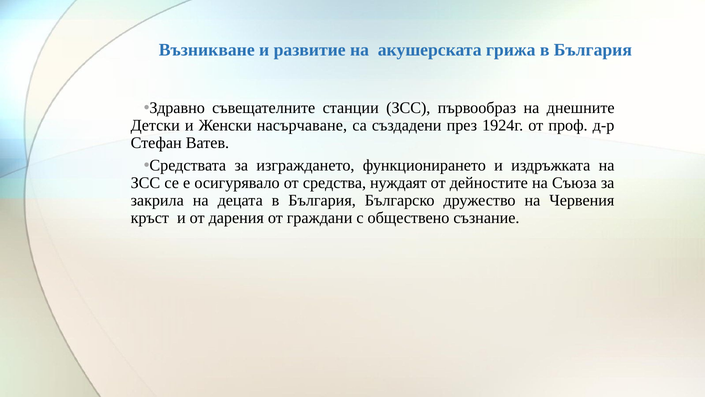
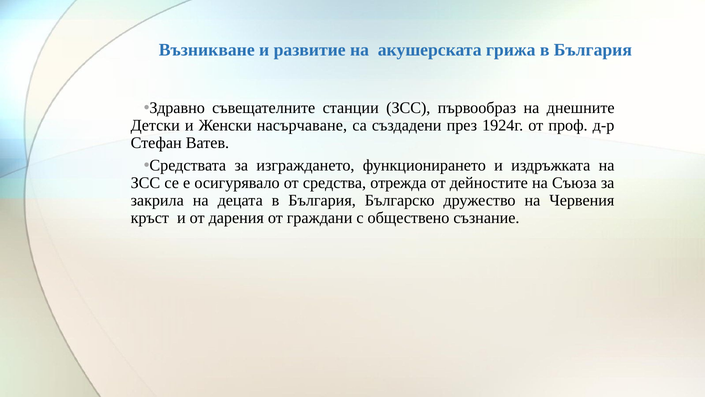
нуждаят: нуждаят -> отрежда
